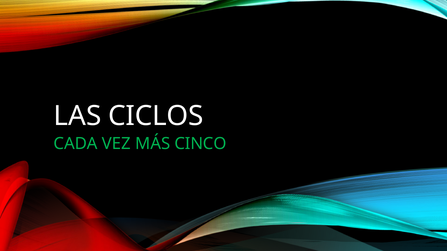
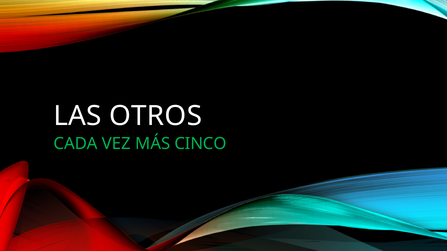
CICLOS: CICLOS -> OTROS
